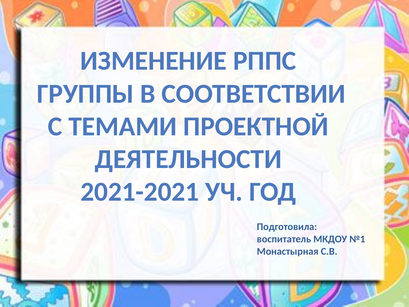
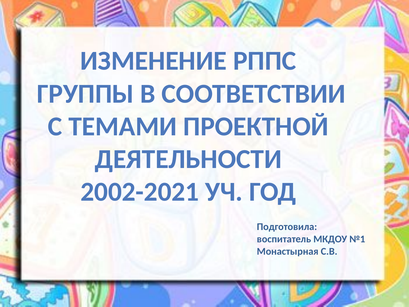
2021-2021: 2021-2021 -> 2002-2021
